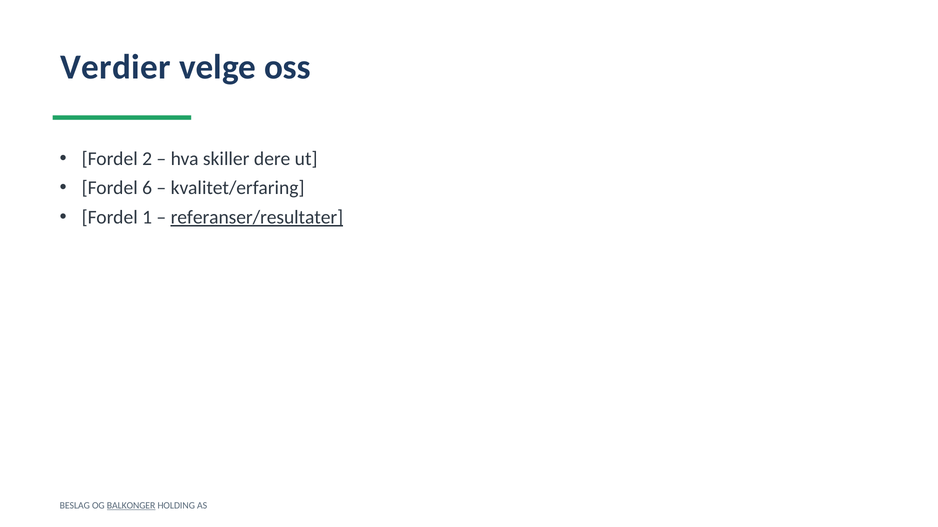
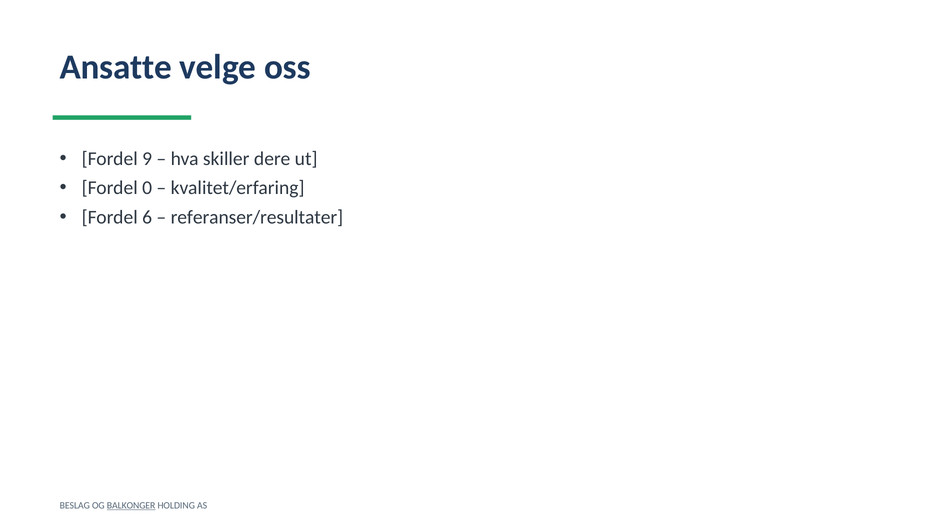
Verdier: Verdier -> Ansatte
2: 2 -> 9
6: 6 -> 0
1: 1 -> 6
referanser/resultater underline: present -> none
